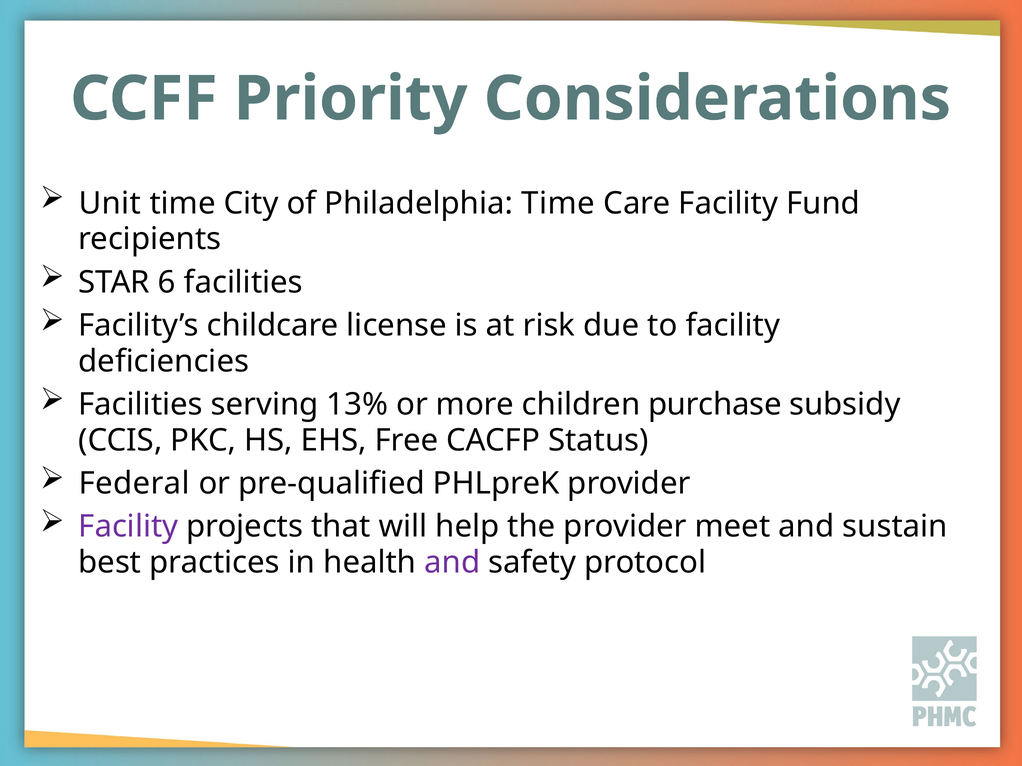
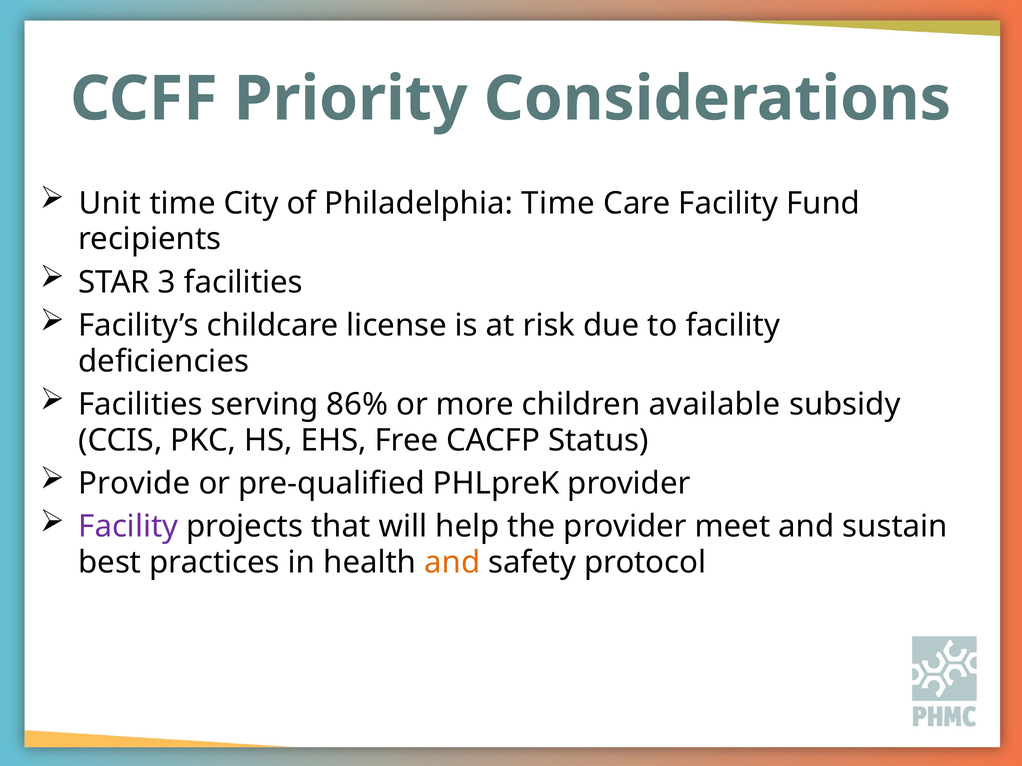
6: 6 -> 3
13%: 13% -> 86%
purchase: purchase -> available
Federal: Federal -> Provide
and at (452, 563) colour: purple -> orange
